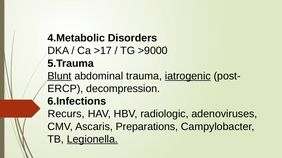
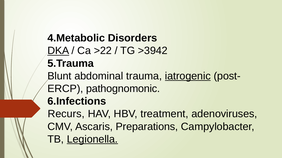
DKA underline: none -> present
>17: >17 -> >22
>9000: >9000 -> >3942
Blunt underline: present -> none
decompression: decompression -> pathognomonic
radiologic: radiologic -> treatment
